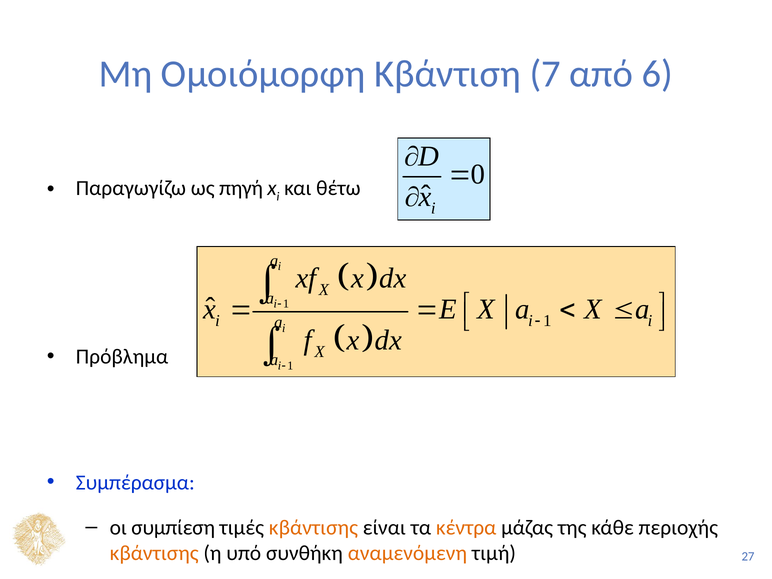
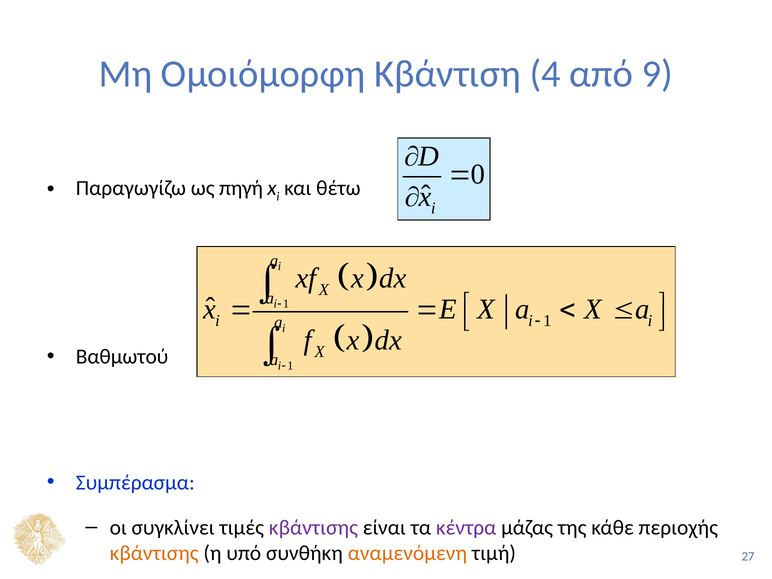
7: 7 -> 4
6: 6 -> 9
Πρόβλημα: Πρόβλημα -> Βαθμωτού
συμπίεση: συμπίεση -> συγκλίνει
κβάντισης at (313, 528) colour: orange -> purple
κέντρα colour: orange -> purple
